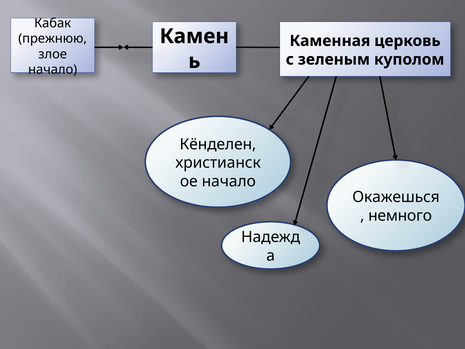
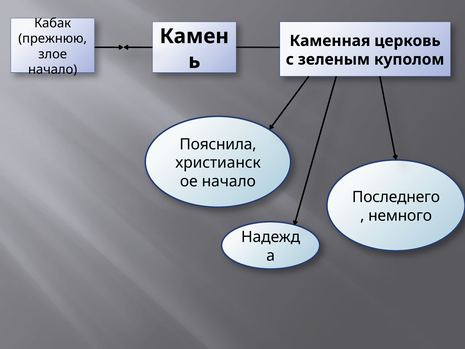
Кёнделен: Кёнделен -> Пояснила
Окажешься: Окажешься -> Последнего
